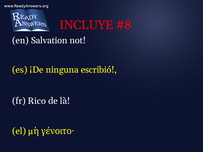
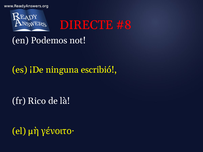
INCLUYE: INCLUYE -> DIRECTE
Salvation: Salvation -> Podemos
